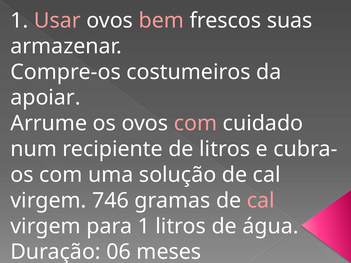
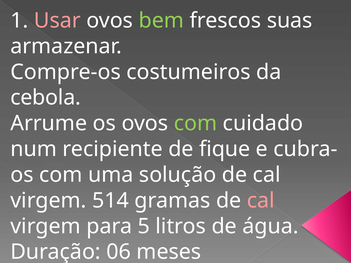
bem colour: pink -> light green
apoiar: apoiar -> cebola
com at (195, 123) colour: pink -> light green
de litros: litros -> fique
746: 746 -> 514
para 1: 1 -> 5
